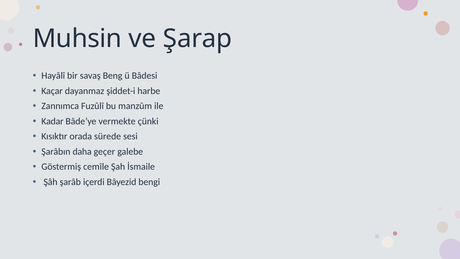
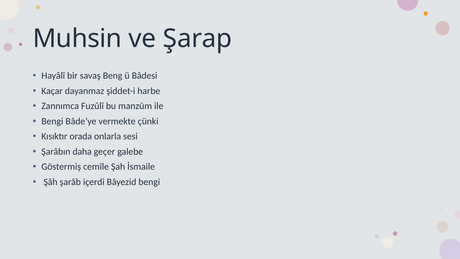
Kadar at (52, 121): Kadar -> Bengi
sürede: sürede -> onlarla
